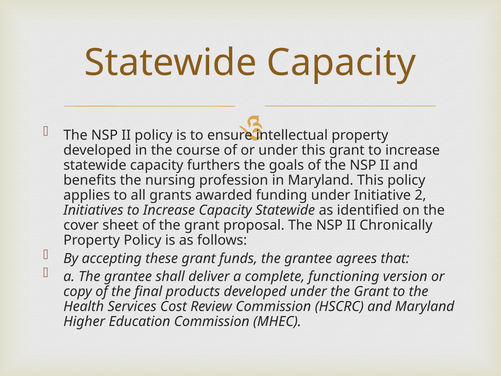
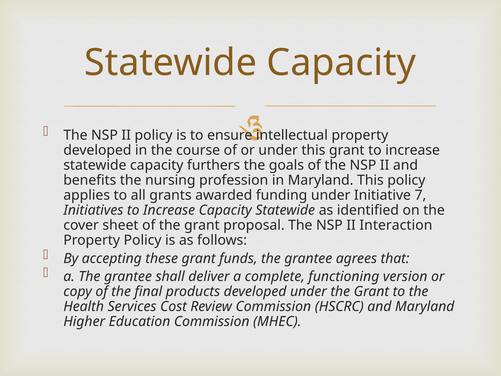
2: 2 -> 7
Chronically: Chronically -> Interaction
